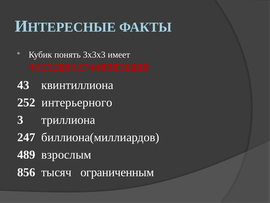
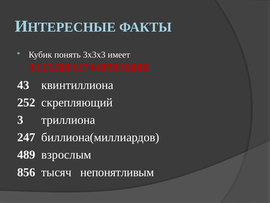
интерьерного: интерьерного -> скрепляющий
ограниченным: ограниченным -> непонятливым
